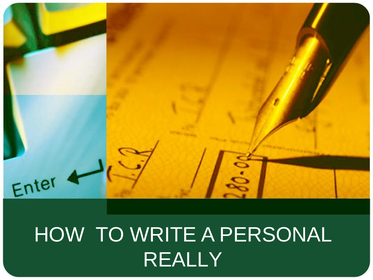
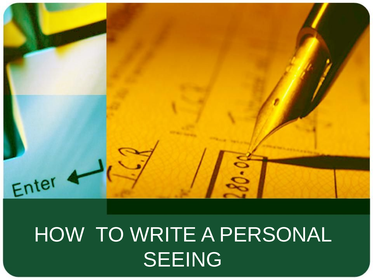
REALLY: REALLY -> SEEING
